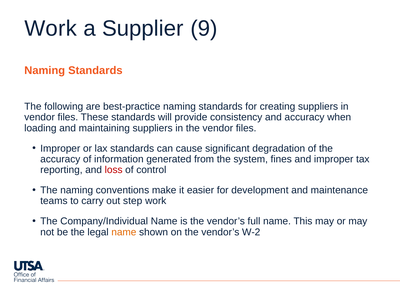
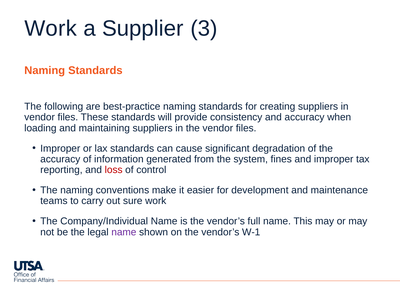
9: 9 -> 3
step: step -> sure
name at (124, 232) colour: orange -> purple
W-2: W-2 -> W-1
